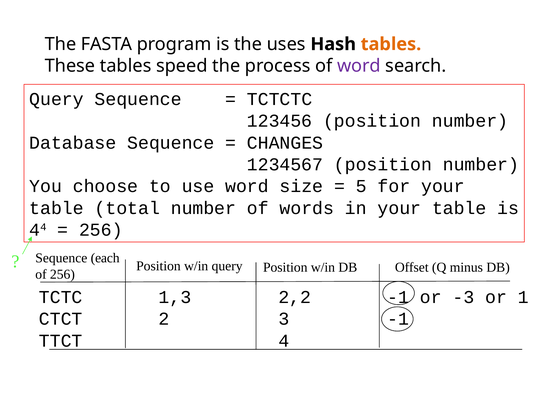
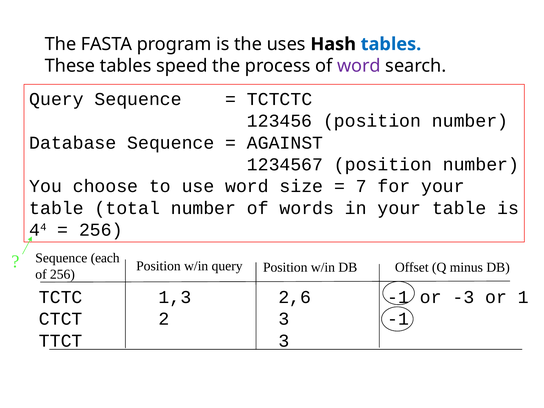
tables at (391, 44) colour: orange -> blue
CHANGES: CHANGES -> AGAINST
5: 5 -> 7
2,2: 2,2 -> 2,6
TTCT 4: 4 -> 3
